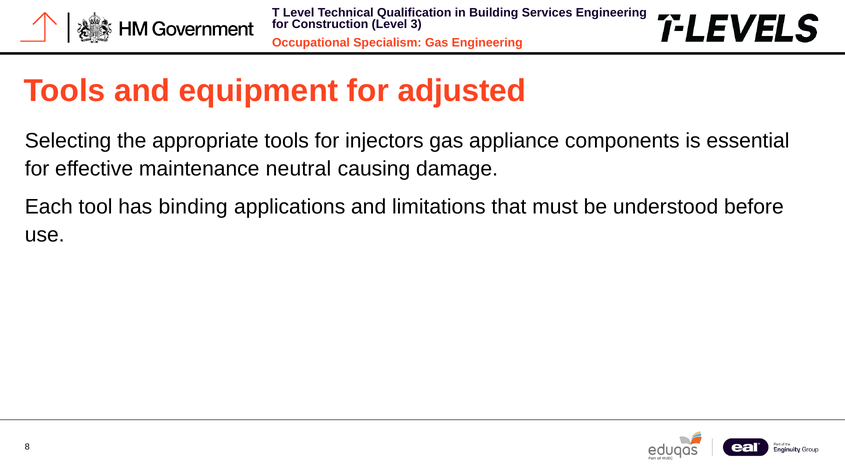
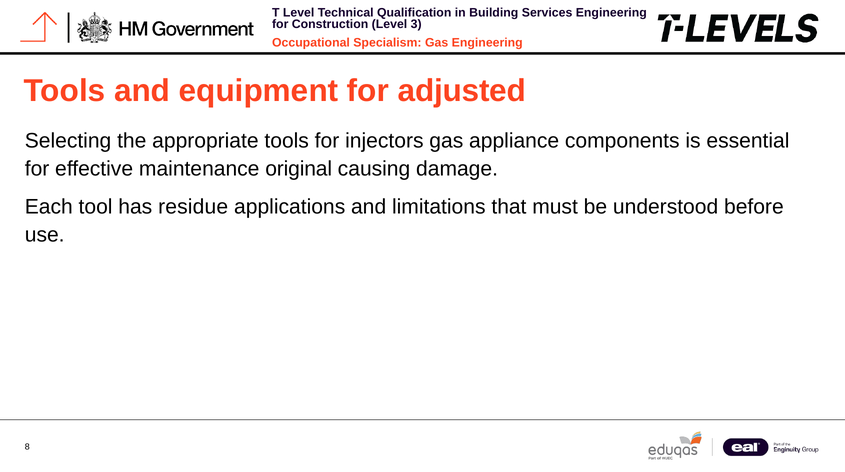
neutral: neutral -> original
binding: binding -> residue
